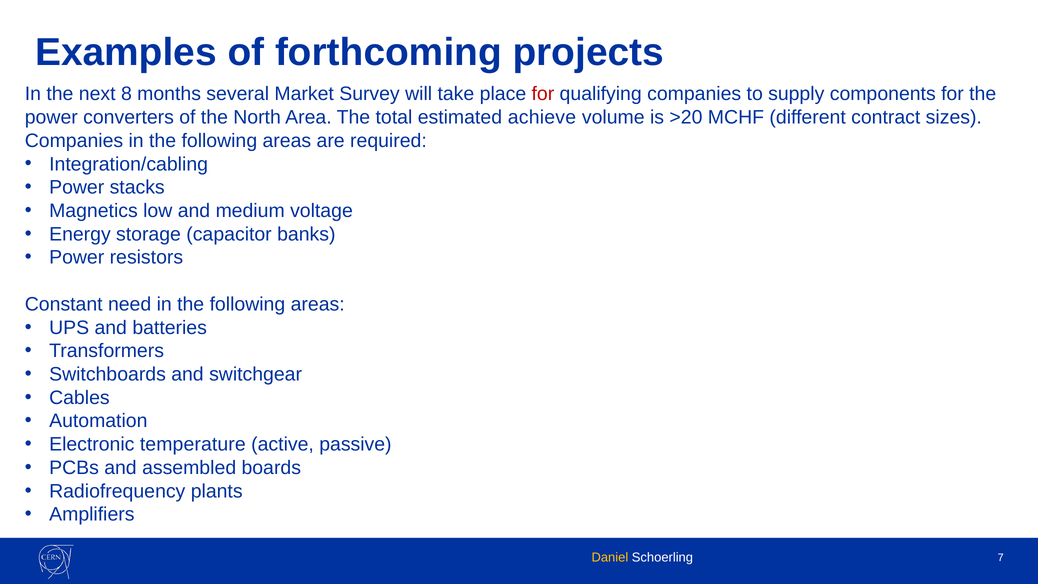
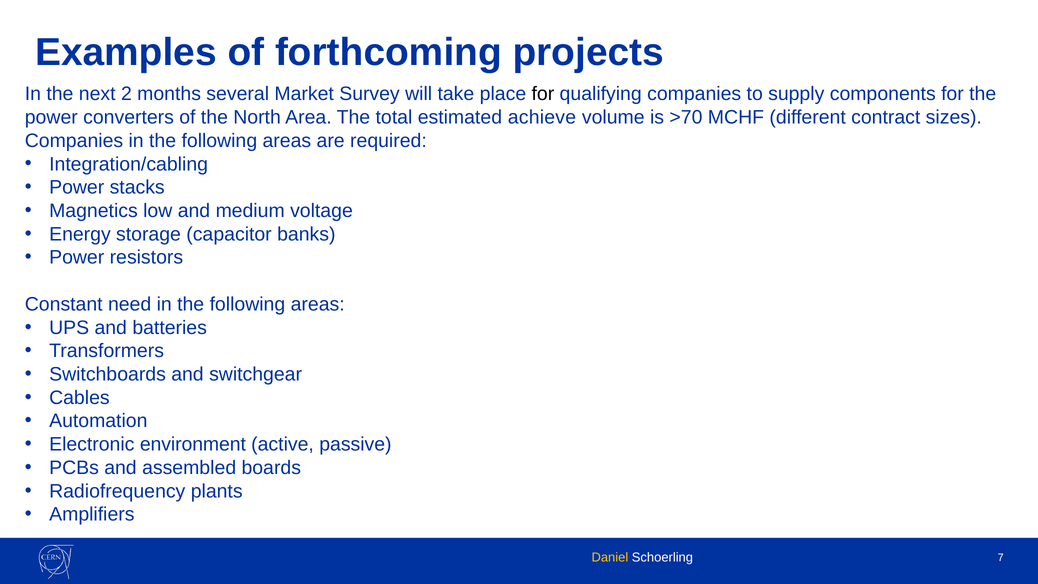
8: 8 -> 2
for at (543, 94) colour: red -> black
>20: >20 -> >70
temperature: temperature -> environment
